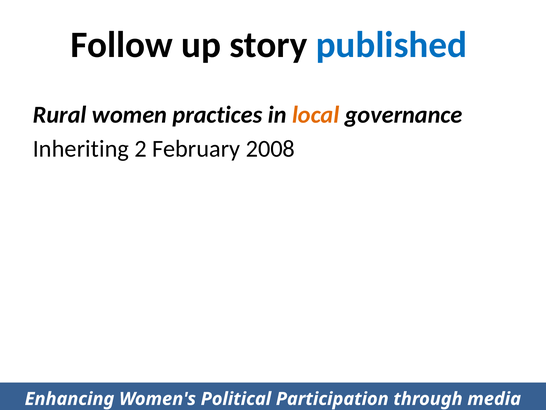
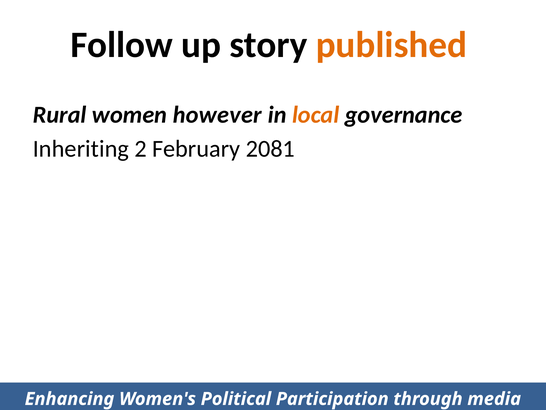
published colour: blue -> orange
practices: practices -> however
2008: 2008 -> 2081
